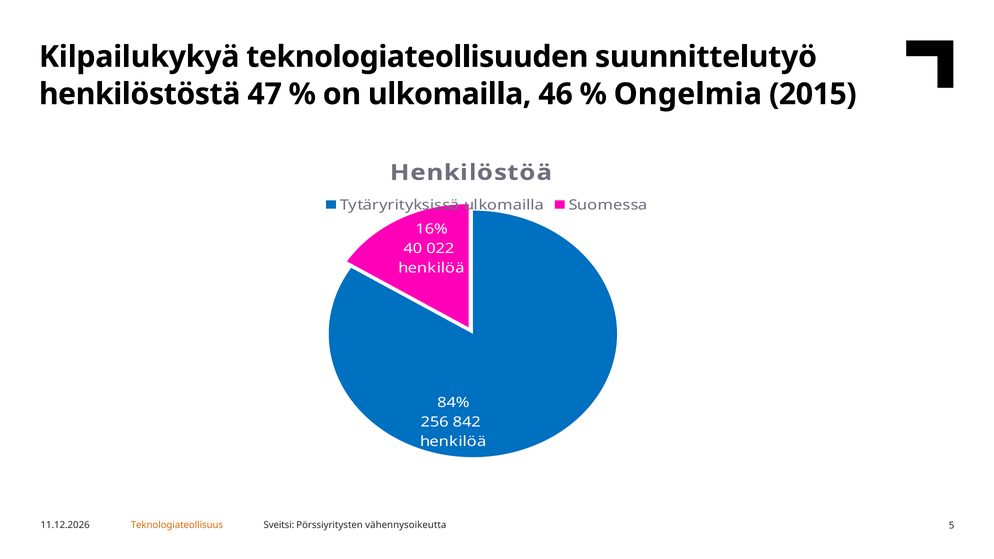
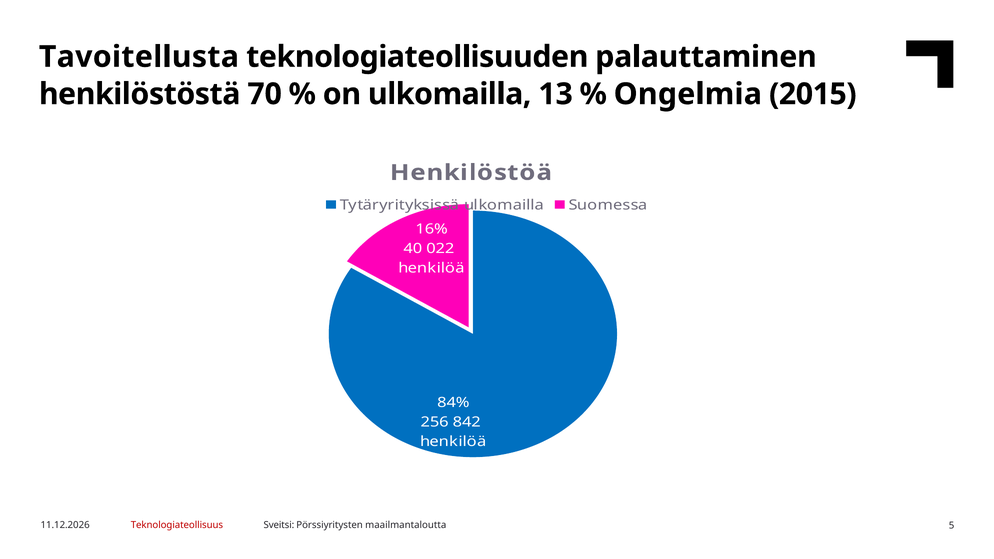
Kilpailukykyä: Kilpailukykyä -> Tavoitellusta
suunnittelutyö: suunnittelutyö -> palauttaminen
47: 47 -> 70
46: 46 -> 13
Teknologiateollisuus colour: orange -> red
vähennysoikeutta: vähennysoikeutta -> maailmantaloutta
